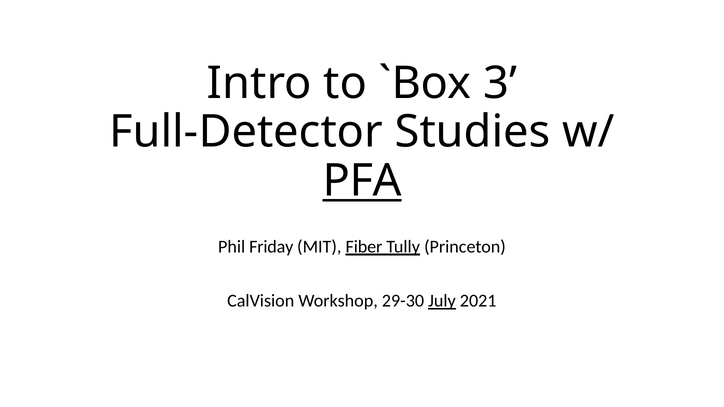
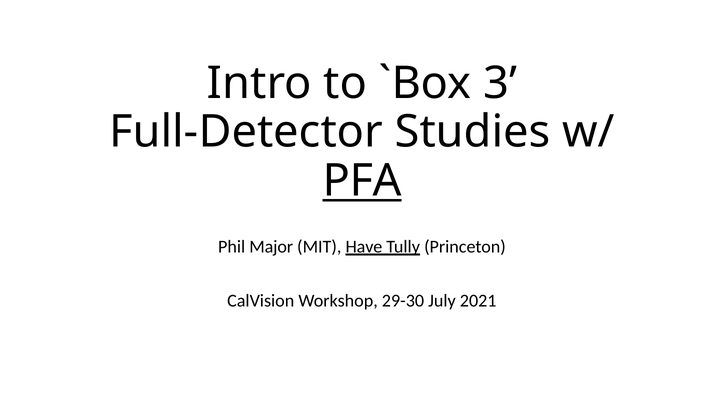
Friday: Friday -> Major
Fiber: Fiber -> Have
July underline: present -> none
